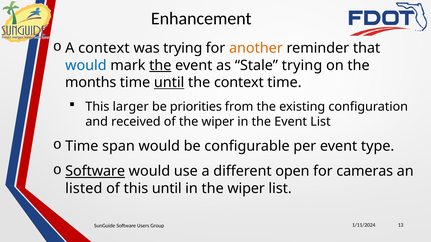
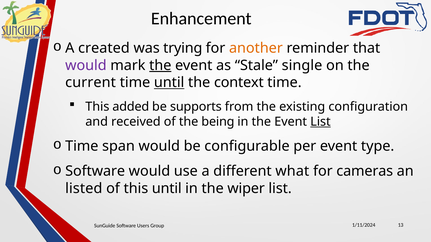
A context: context -> created
would at (86, 65) colour: blue -> purple
Stale trying: trying -> single
months: months -> current
larger: larger -> added
priorities: priorities -> supports
of the wiper: wiper -> being
List at (320, 122) underline: none -> present
Software at (95, 172) underline: present -> none
open: open -> what
